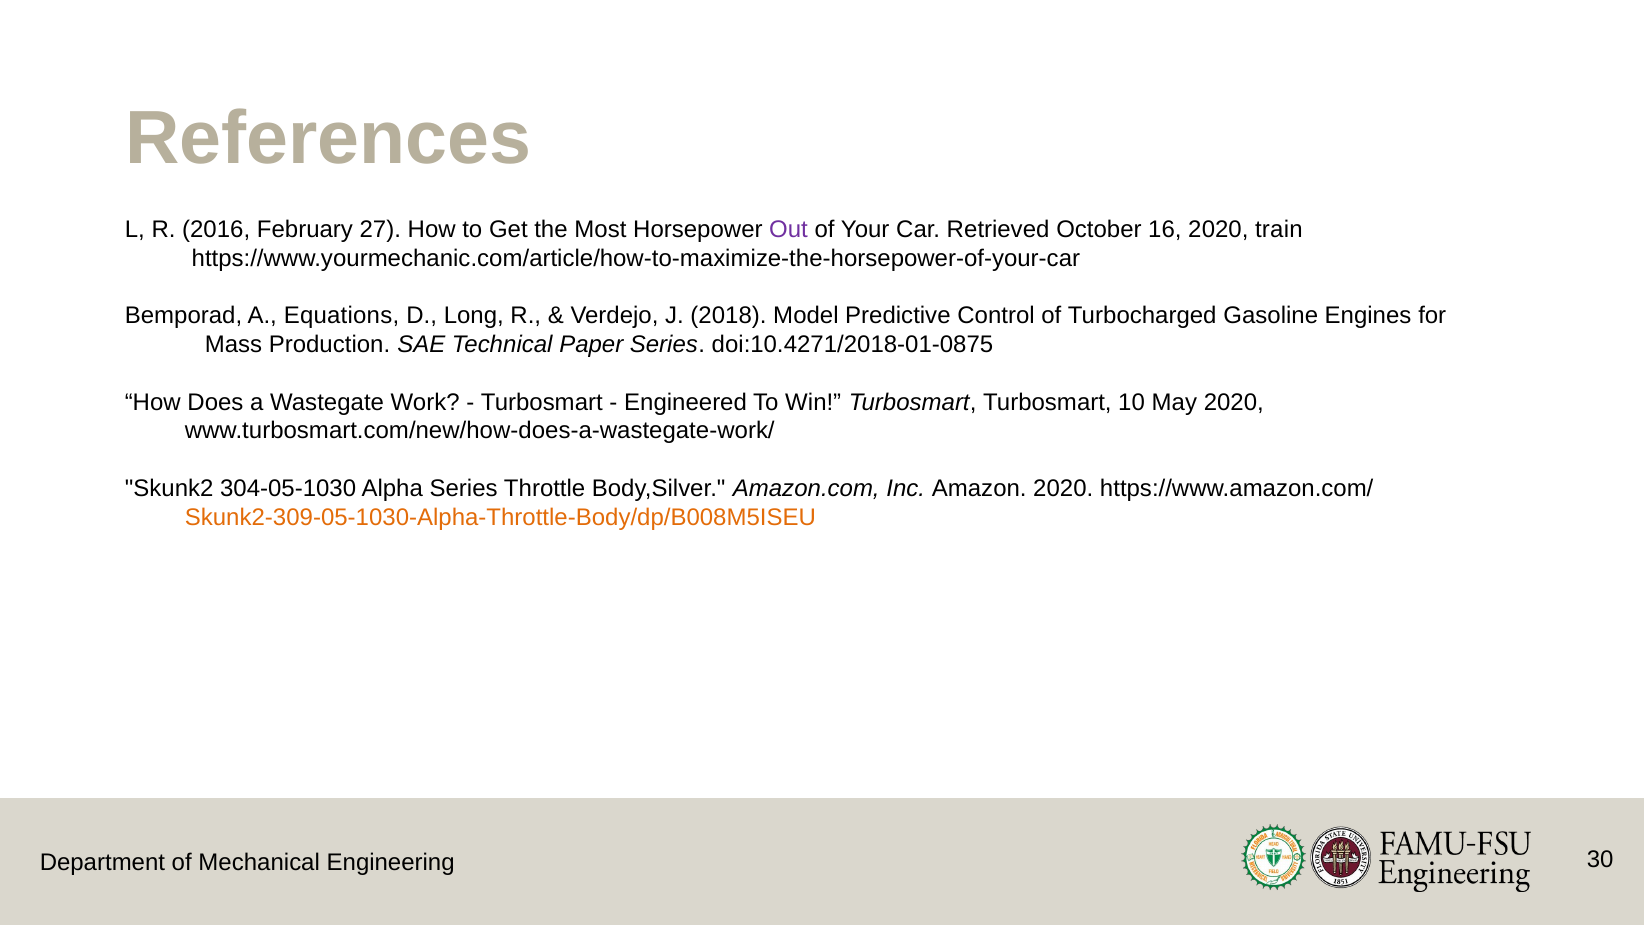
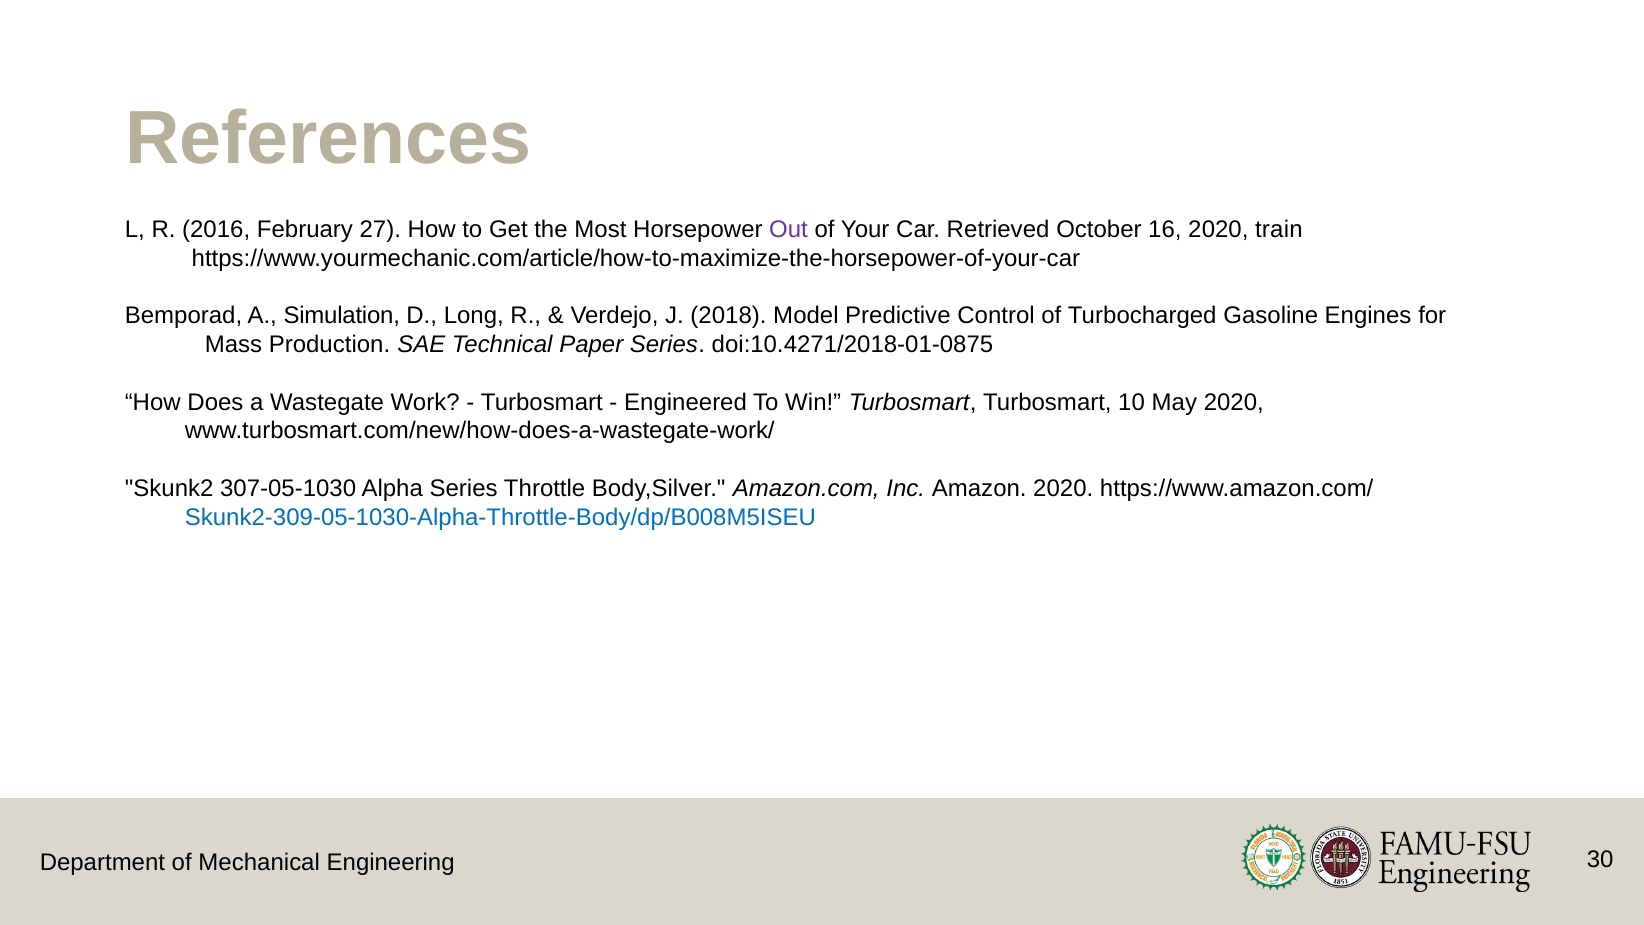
Equations: Equations -> Simulation
304-05-1030: 304-05-1030 -> 307-05-1030
Skunk2-309-05-1030-Alpha-Throttle-Body/dp/B008M5ISEU colour: orange -> blue
